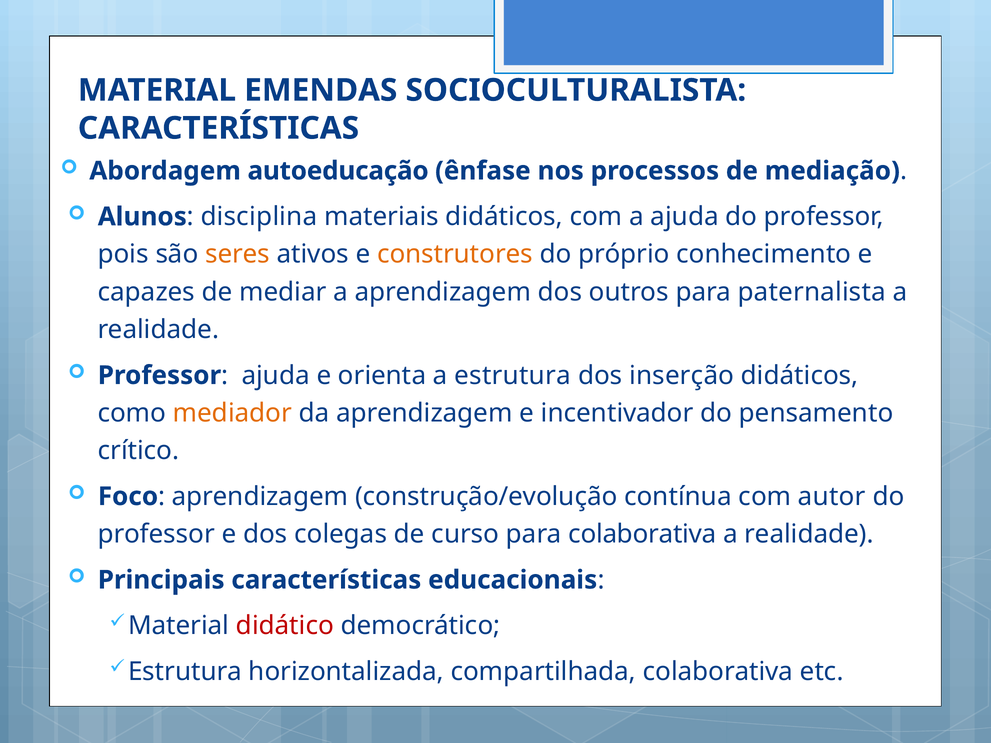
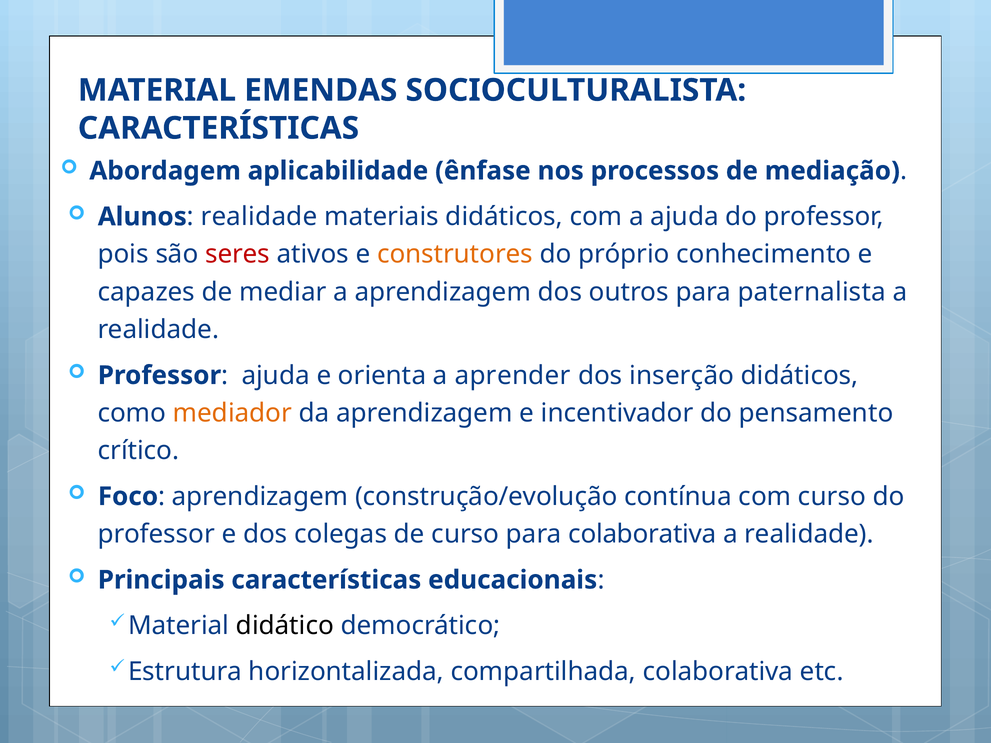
autoeducação: autoeducação -> aplicabilidade
disciplina at (259, 217): disciplina -> realidade
seres colour: orange -> red
a estrutura: estrutura -> aprender
com autor: autor -> curso
didático colour: red -> black
